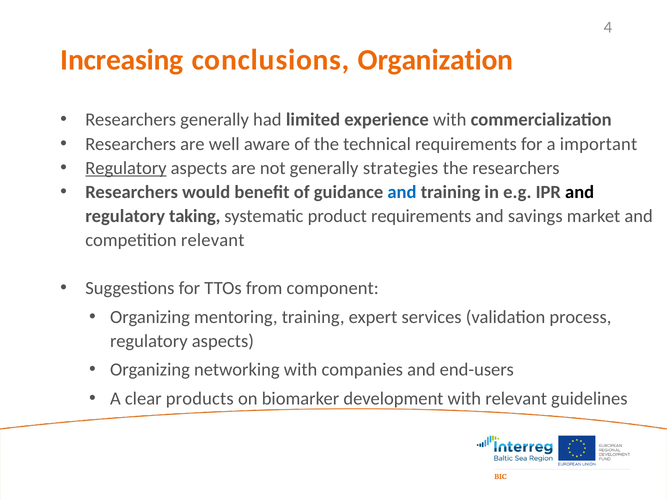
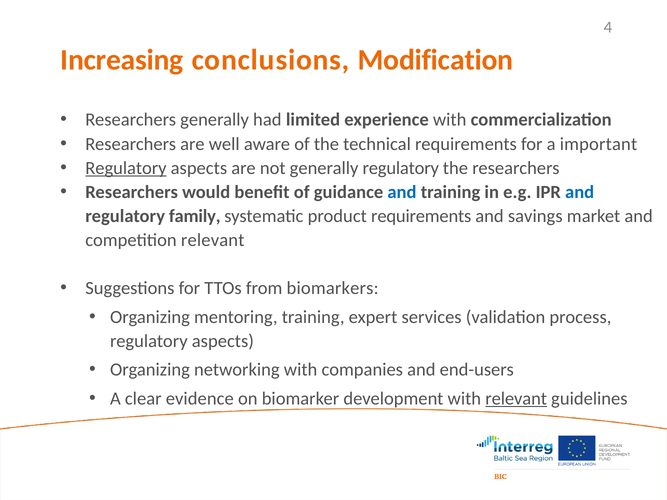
Organization: Organization -> Modification
generally strategies: strategies -> regulatory
and at (580, 192) colour: black -> blue
taking: taking -> family
component: component -> biomarkers
products: products -> evidence
relevant at (516, 399) underline: none -> present
